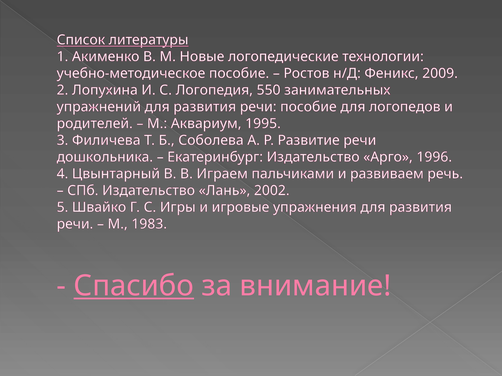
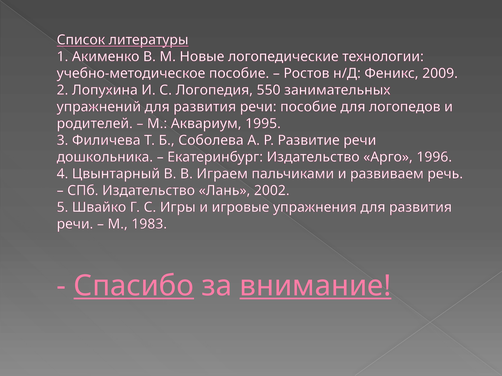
внимание underline: none -> present
